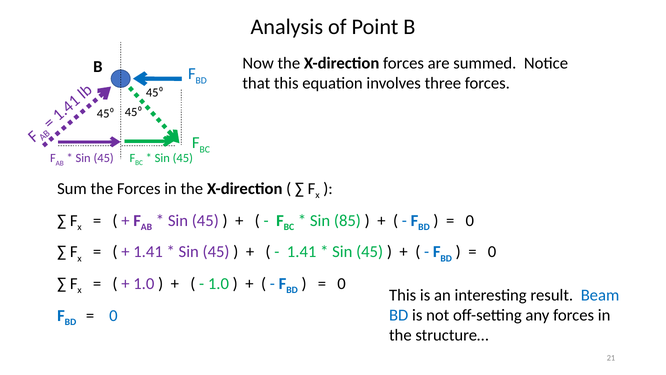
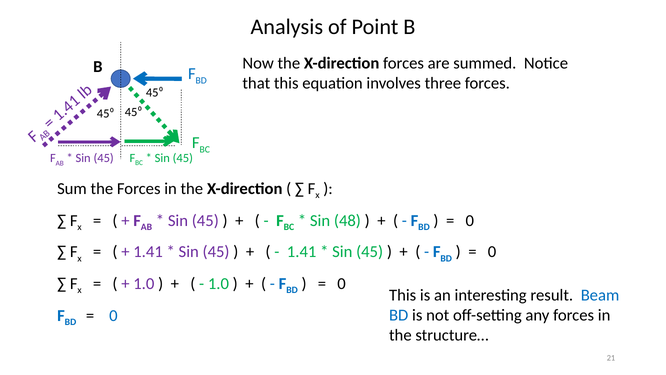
85: 85 -> 48
